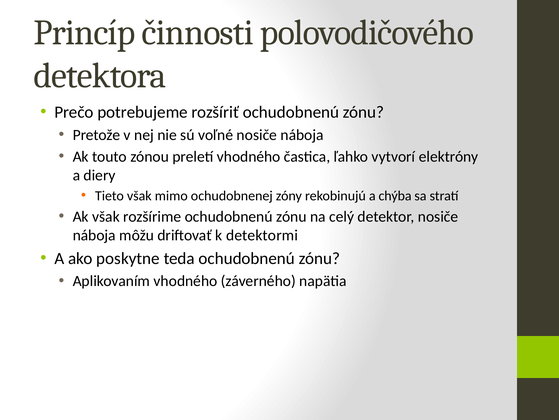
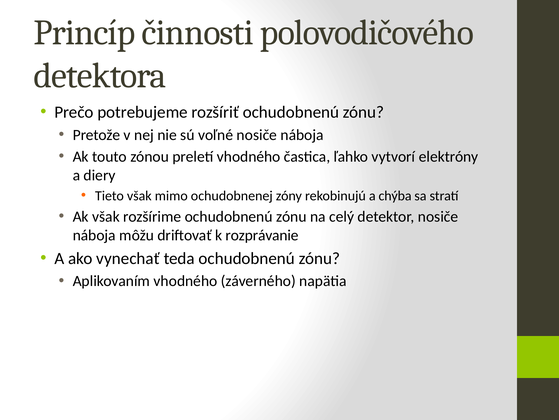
detektormi: detektormi -> rozprávanie
poskytne: poskytne -> vynechať
